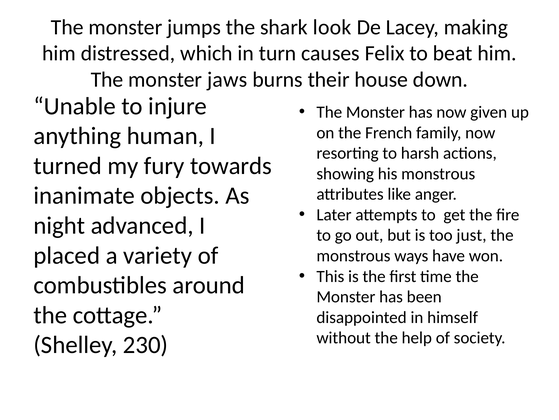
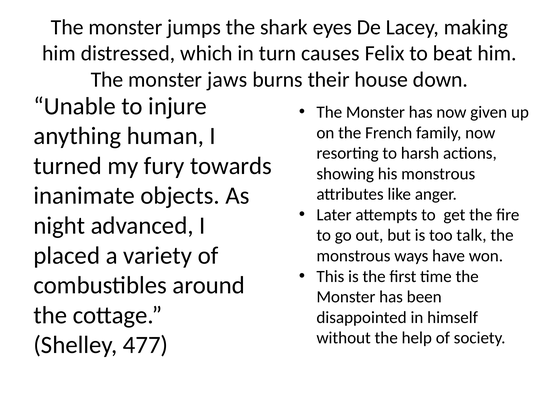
look: look -> eyes
just: just -> talk
230: 230 -> 477
